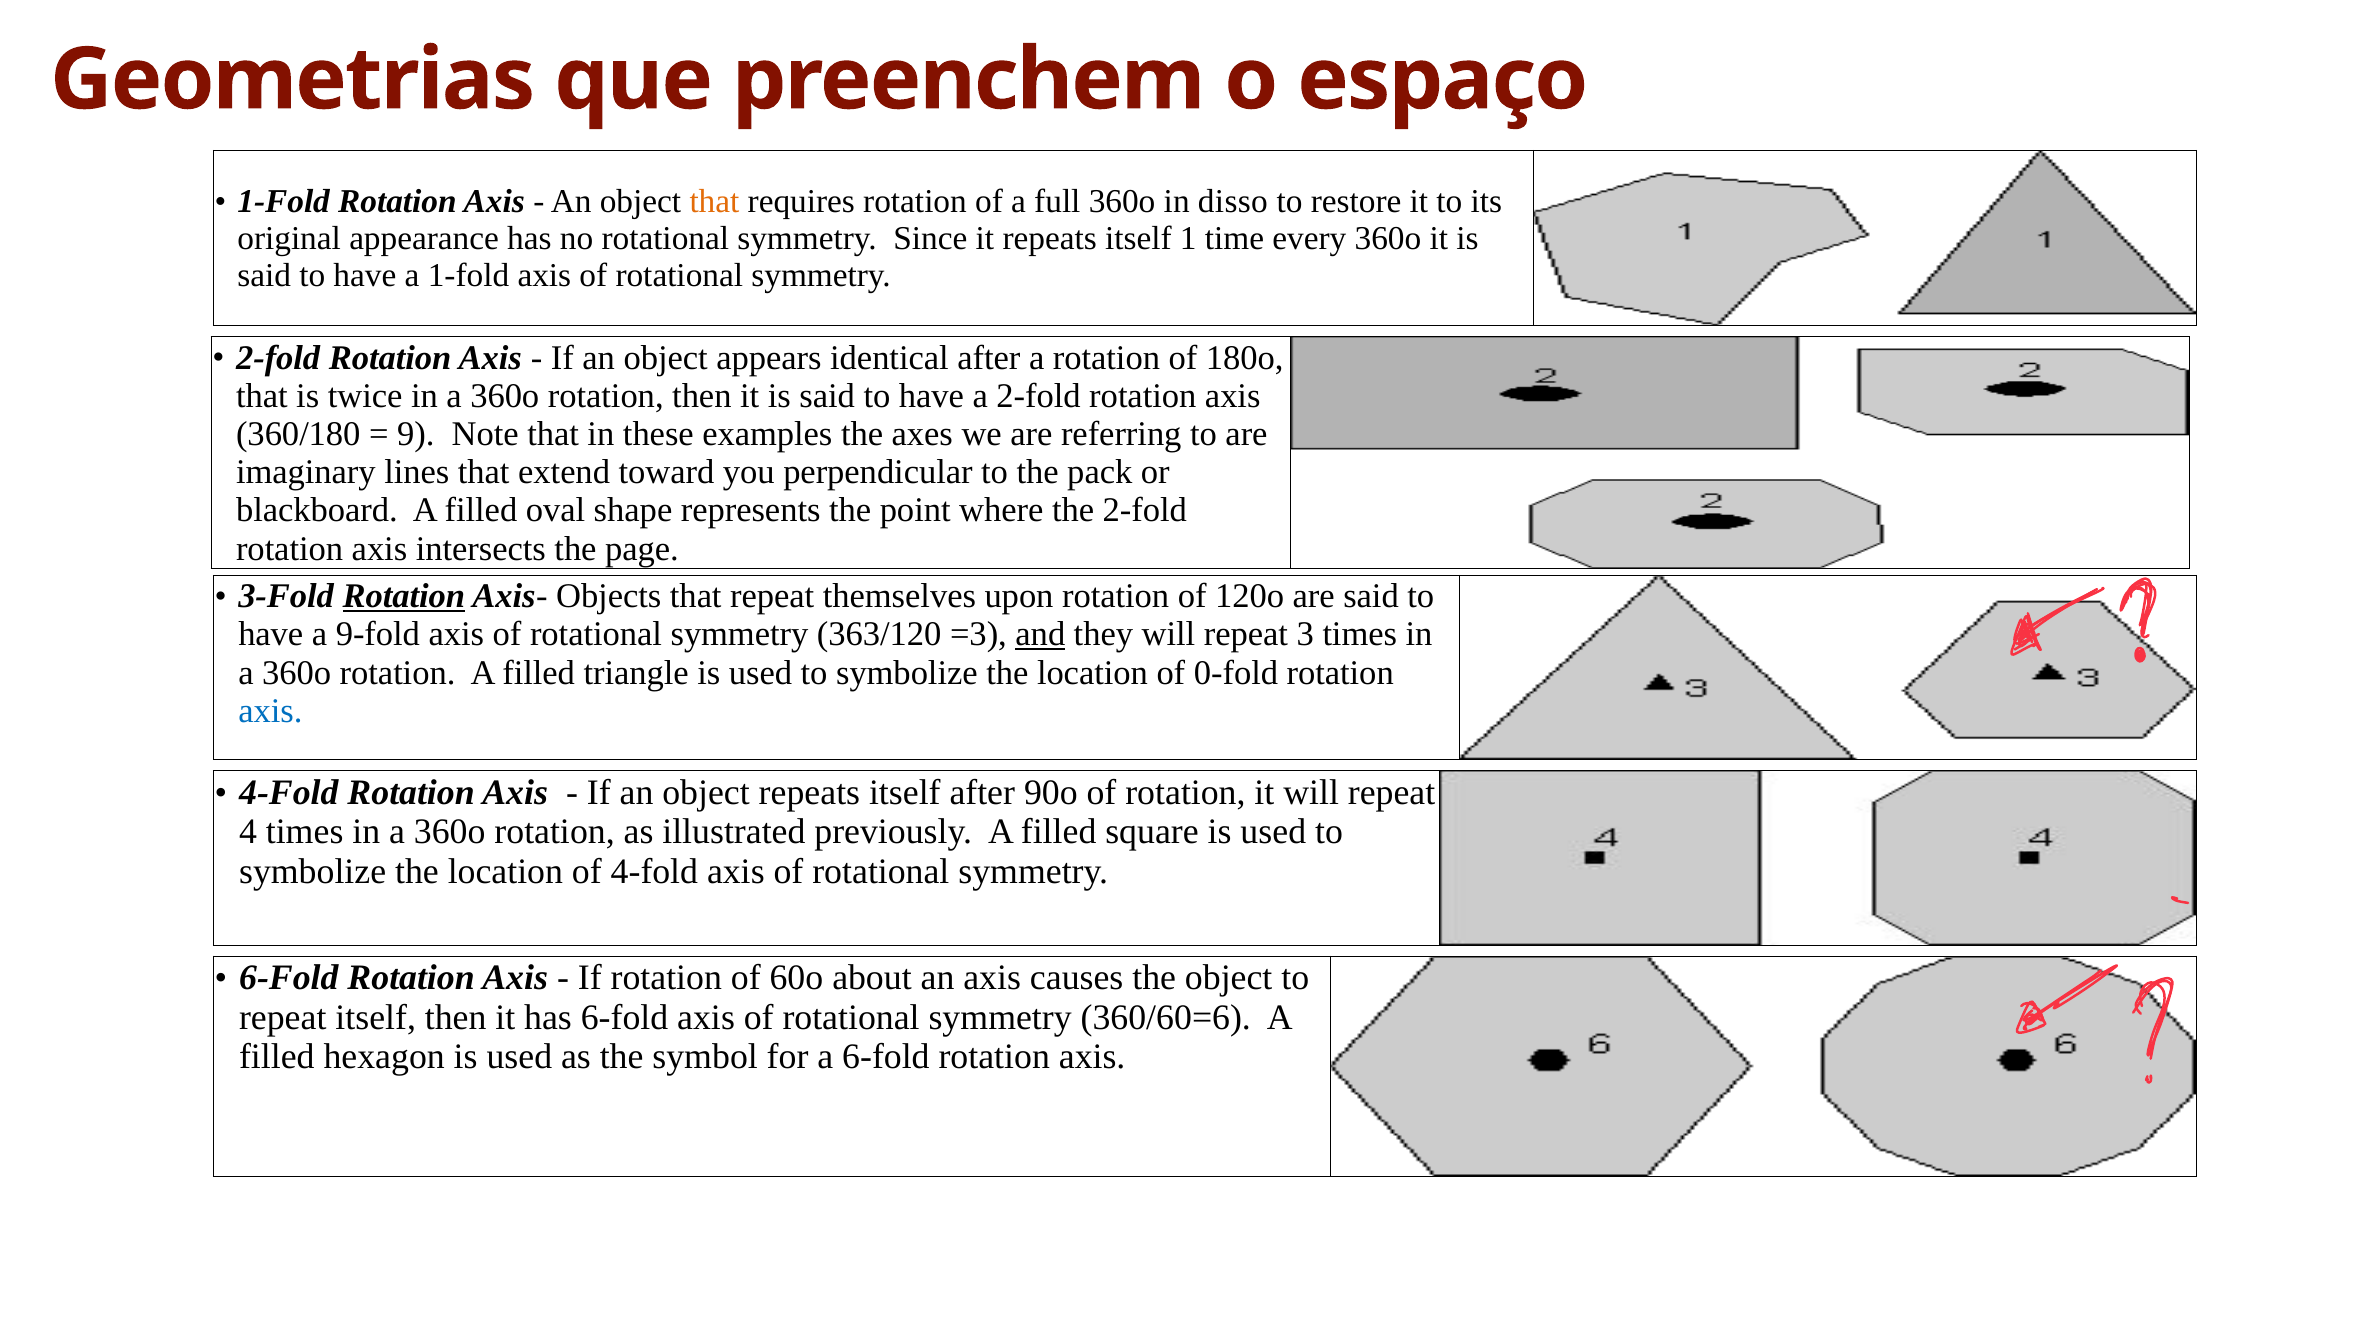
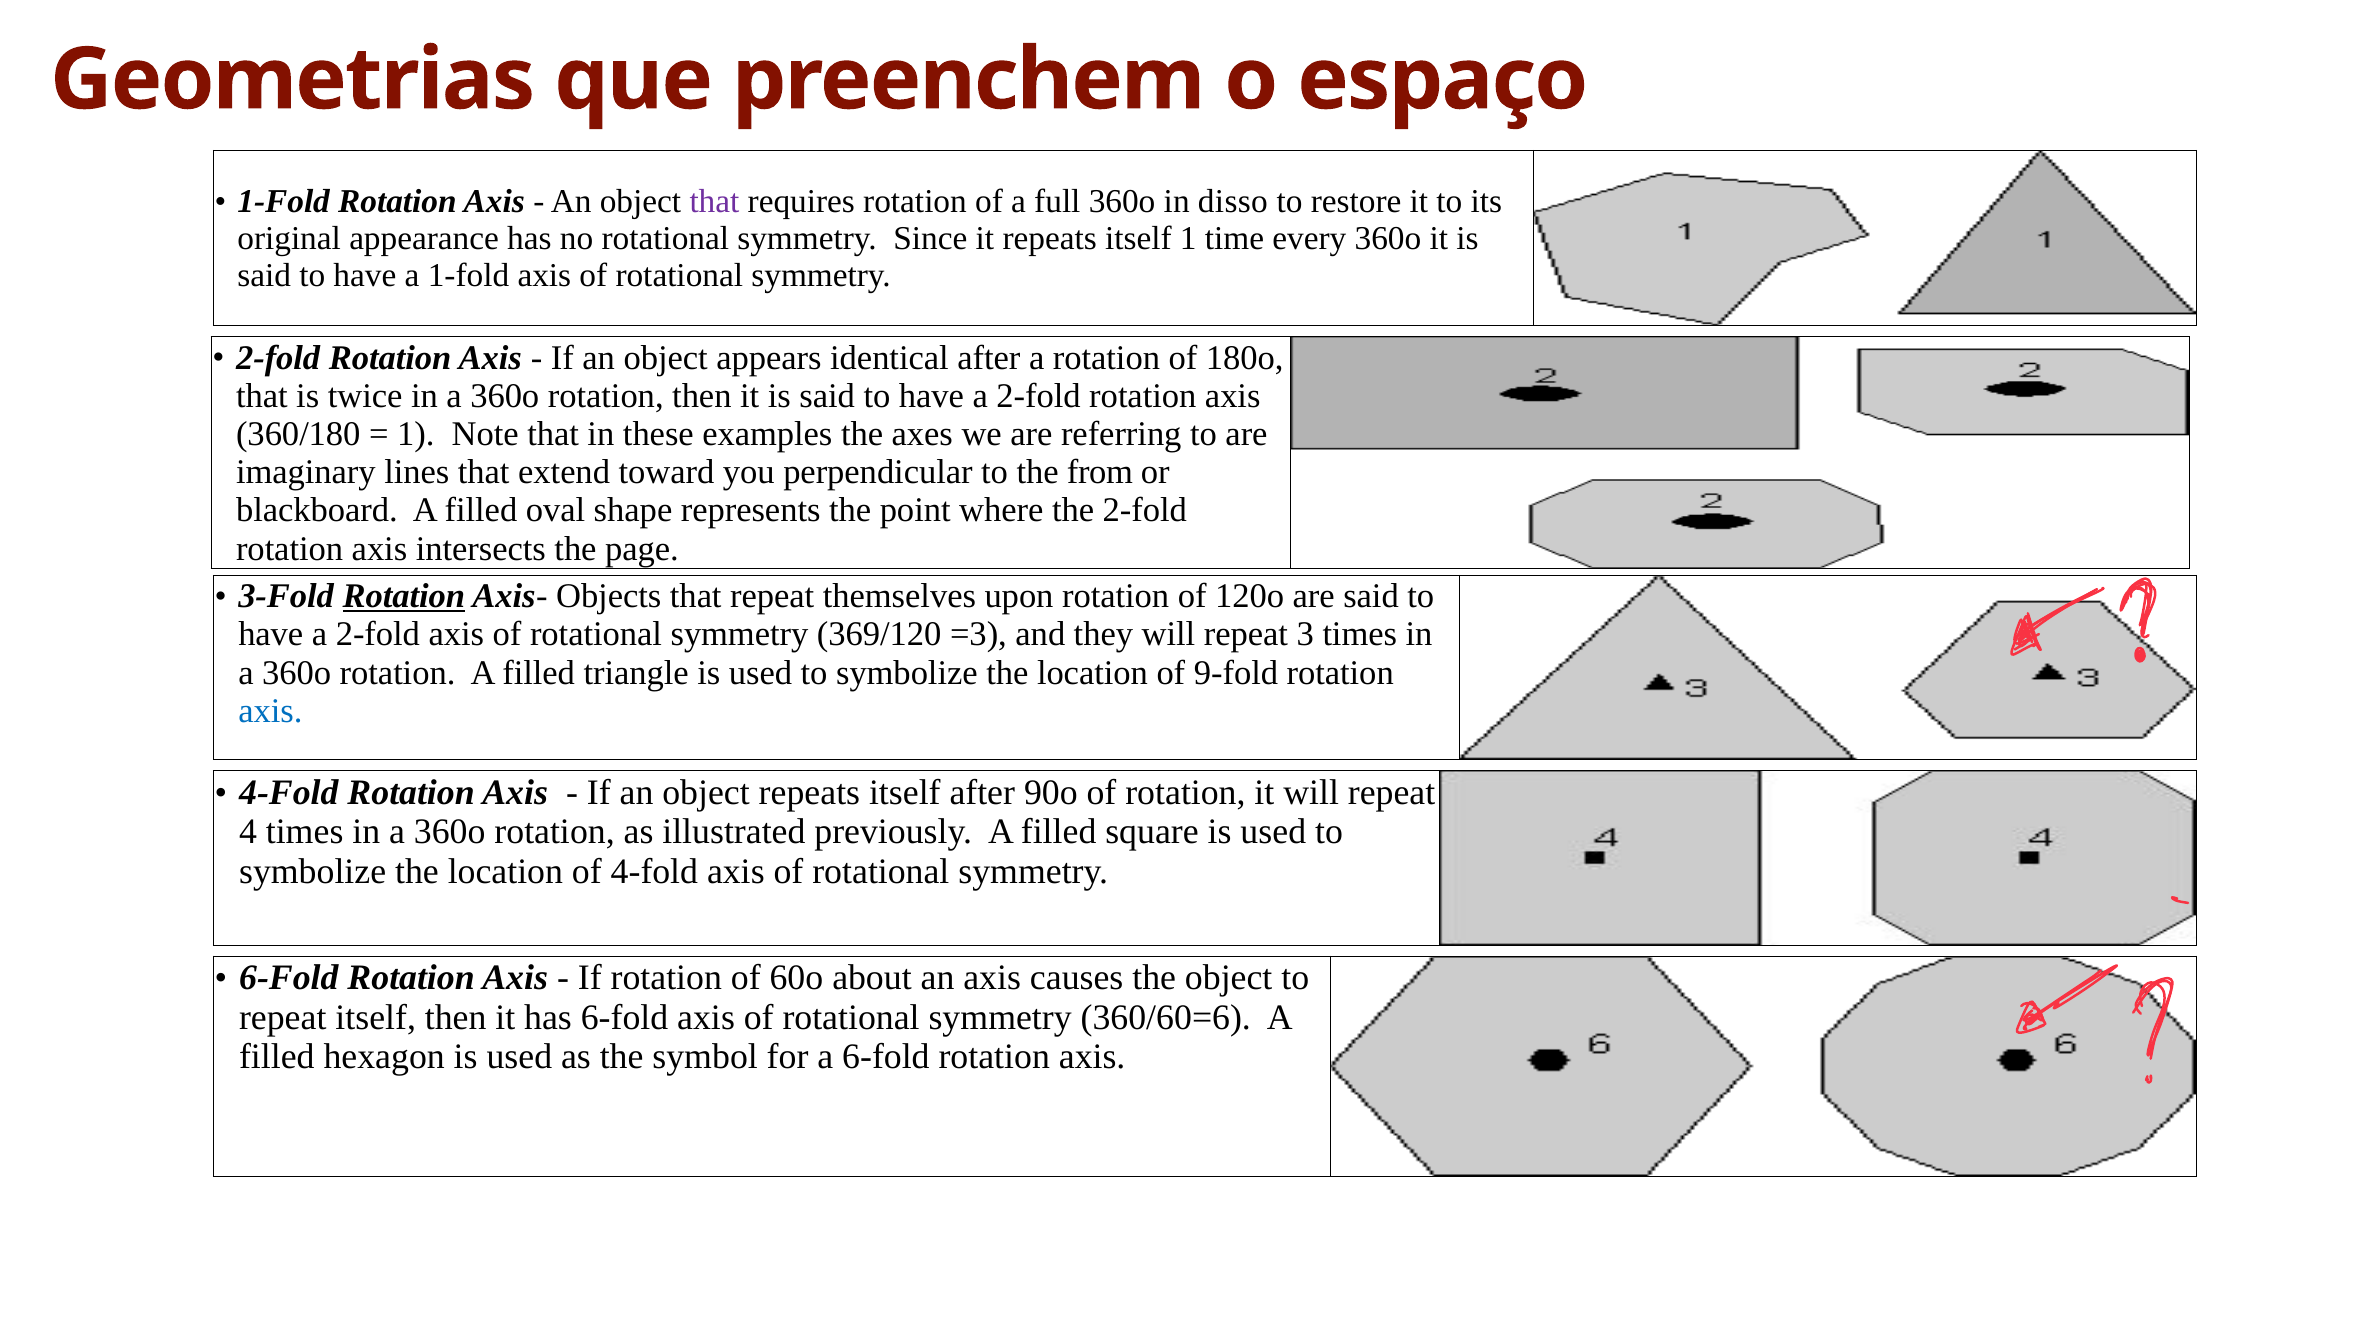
that at (714, 201) colour: orange -> purple
9 at (416, 434): 9 -> 1
pack: pack -> from
9-fold at (378, 634): 9-fold -> 2-fold
363/120: 363/120 -> 369/120
and underline: present -> none
0-fold: 0-fold -> 9-fold
